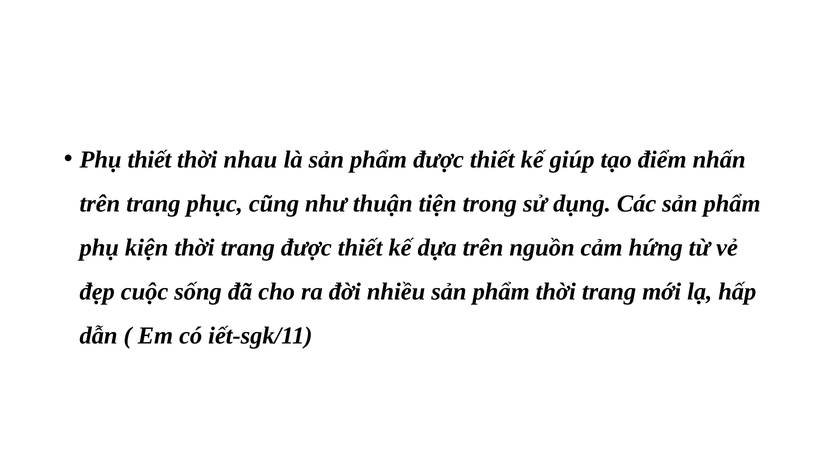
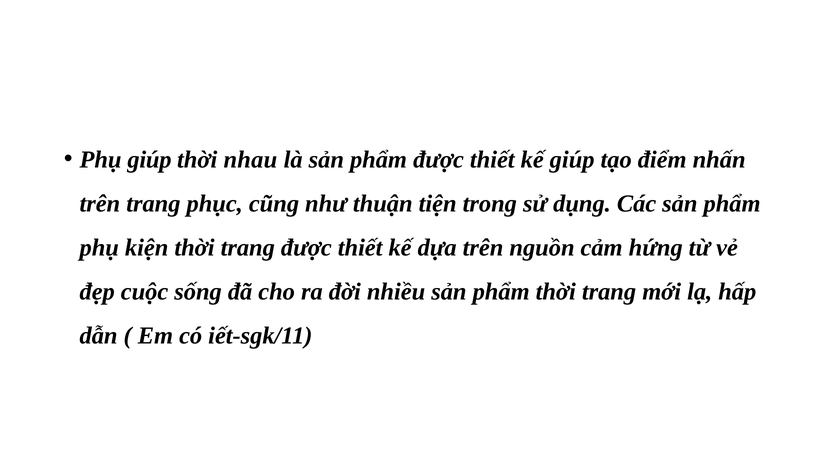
Phụ thiết: thiết -> giúp
